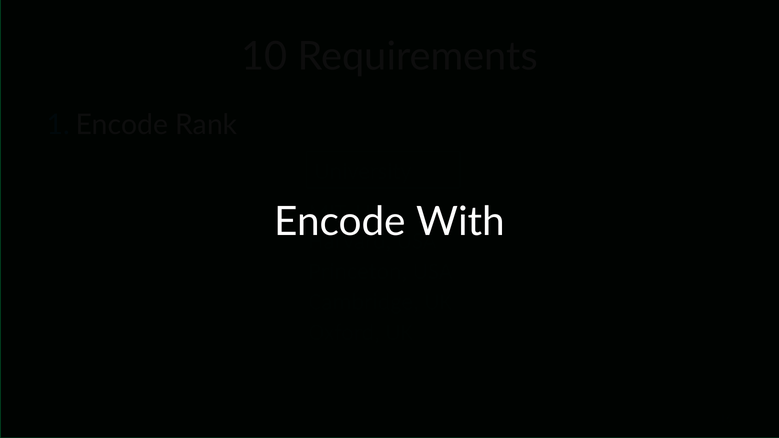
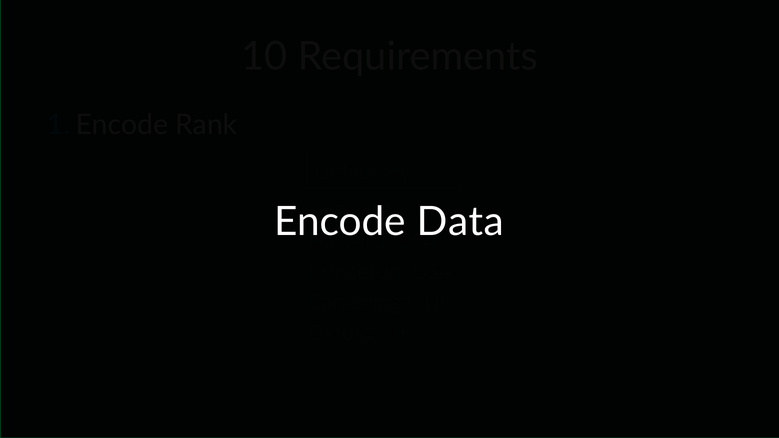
With: With -> Data
